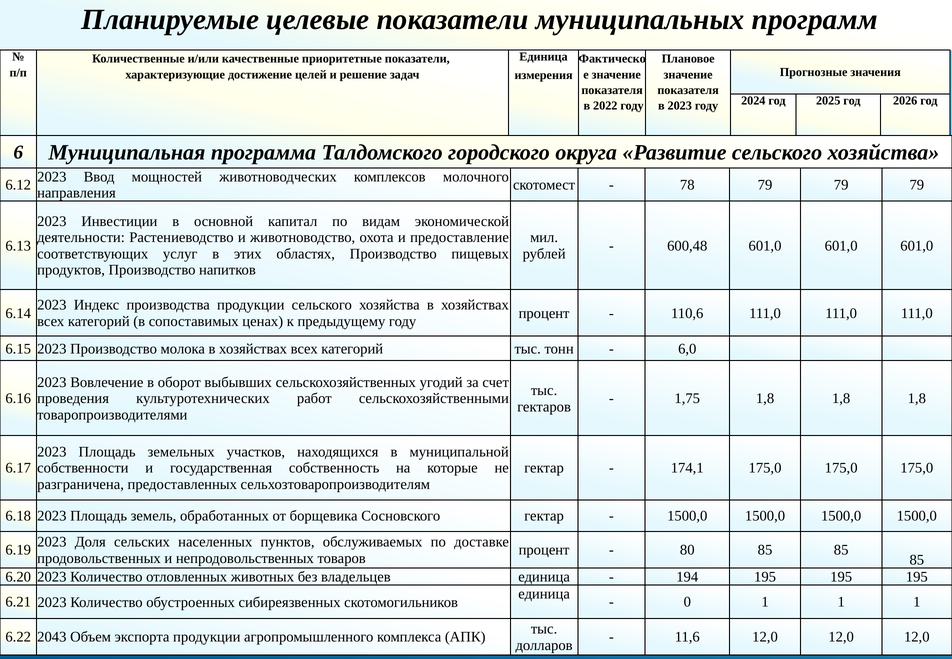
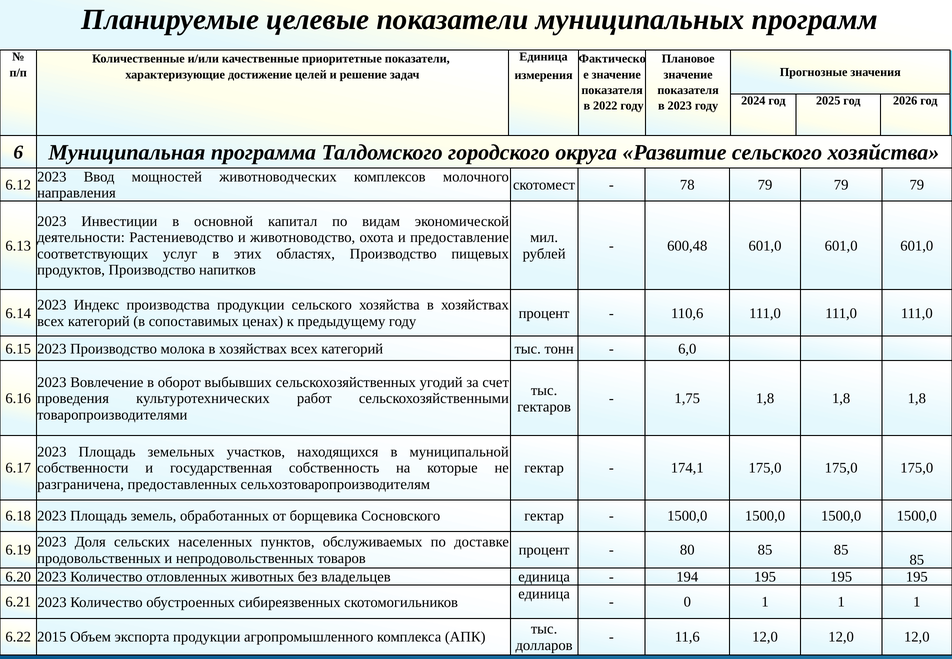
2043: 2043 -> 2015
